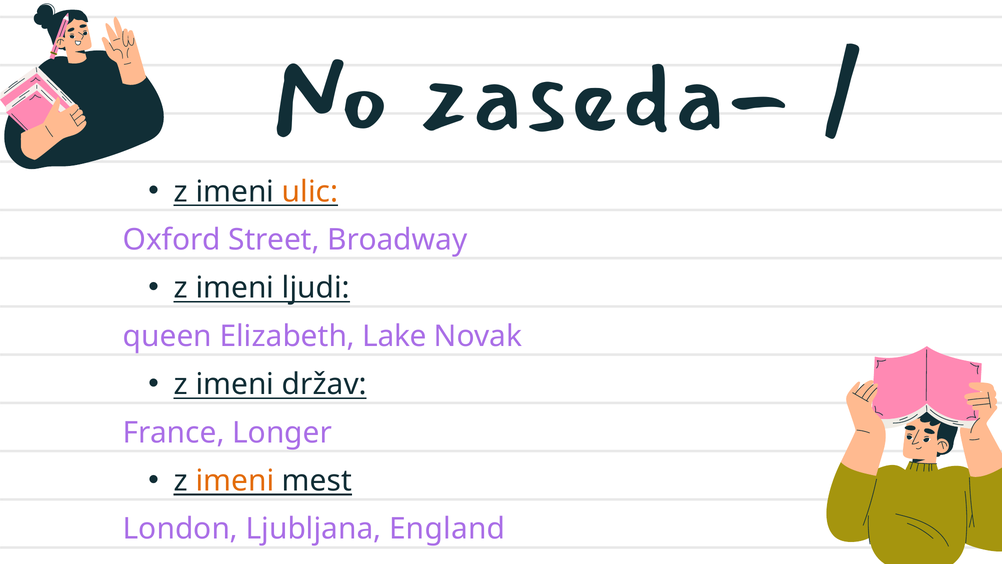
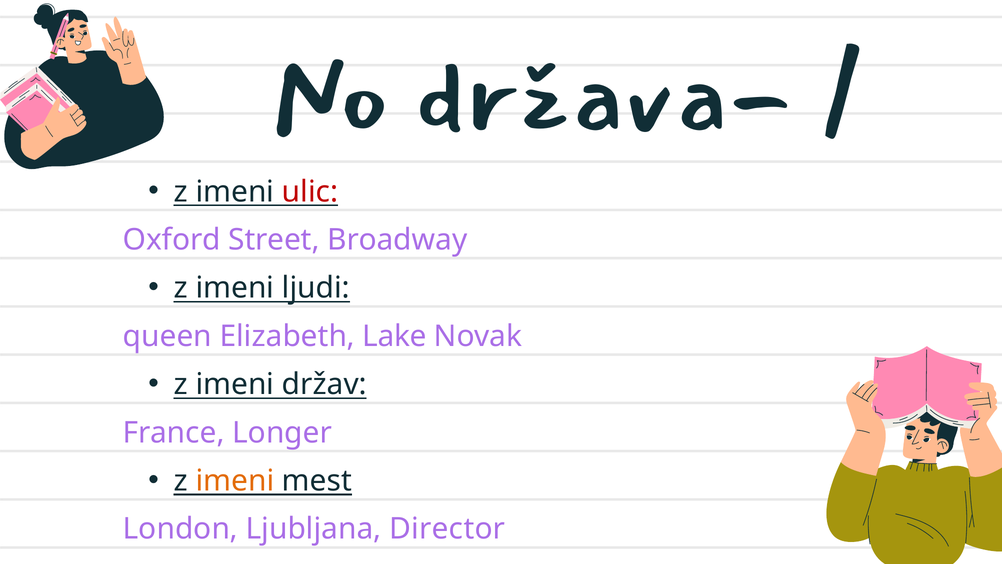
zaseda-: zaseda- -> država-
ulic colour: orange -> red
England: England -> Director
